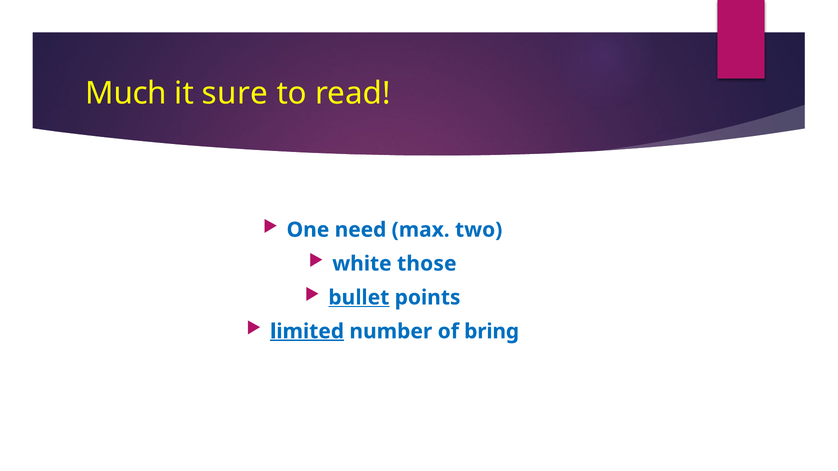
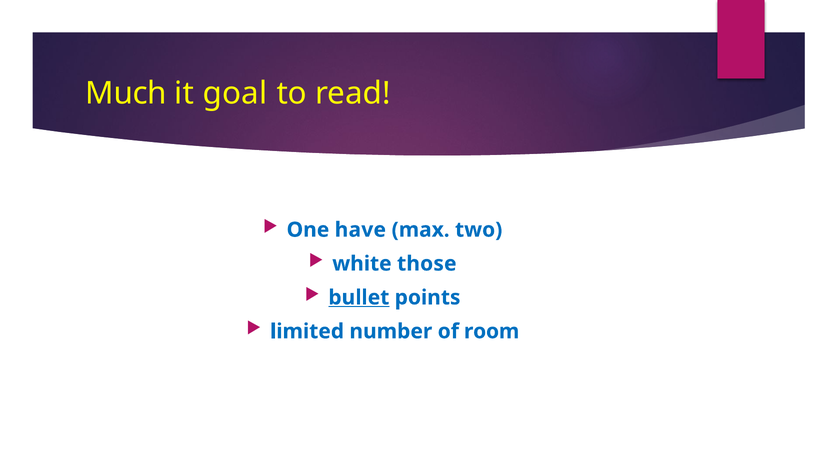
sure: sure -> goal
need: need -> have
limited underline: present -> none
bring: bring -> room
